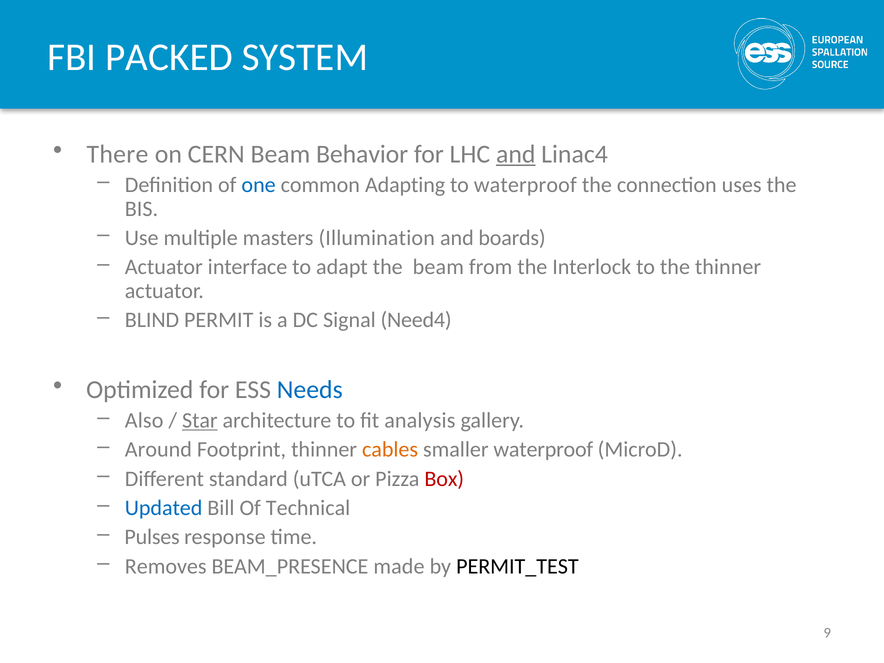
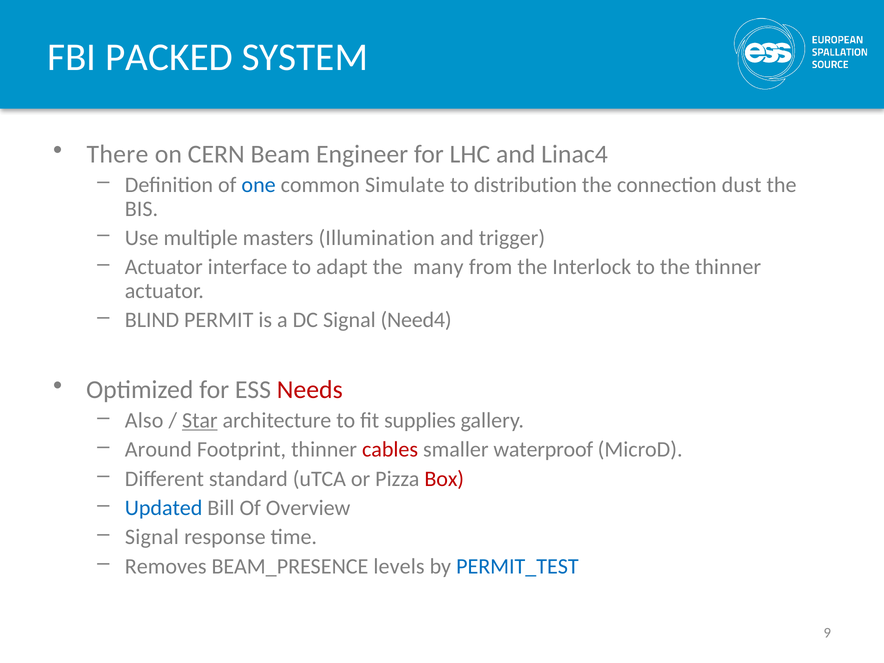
Behavior: Behavior -> Engineer
and at (516, 154) underline: present -> none
Adapting: Adapting -> Simulate
to waterproof: waterproof -> distribution
uses: uses -> dust
boards: boards -> trigger
the beam: beam -> many
Needs colour: blue -> red
analysis: analysis -> supplies
cables colour: orange -> red
Technical: Technical -> Overview
Pulses at (152, 537): Pulses -> Signal
made: made -> levels
PERMIT_TEST colour: black -> blue
